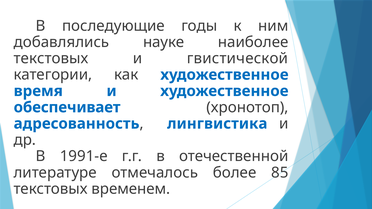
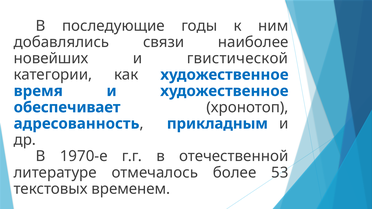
науке: науке -> связи
текстовых at (51, 59): текстовых -> новейших
лингвистика: лингвистика -> прикладным
1991-е: 1991-е -> 1970-е
85: 85 -> 53
